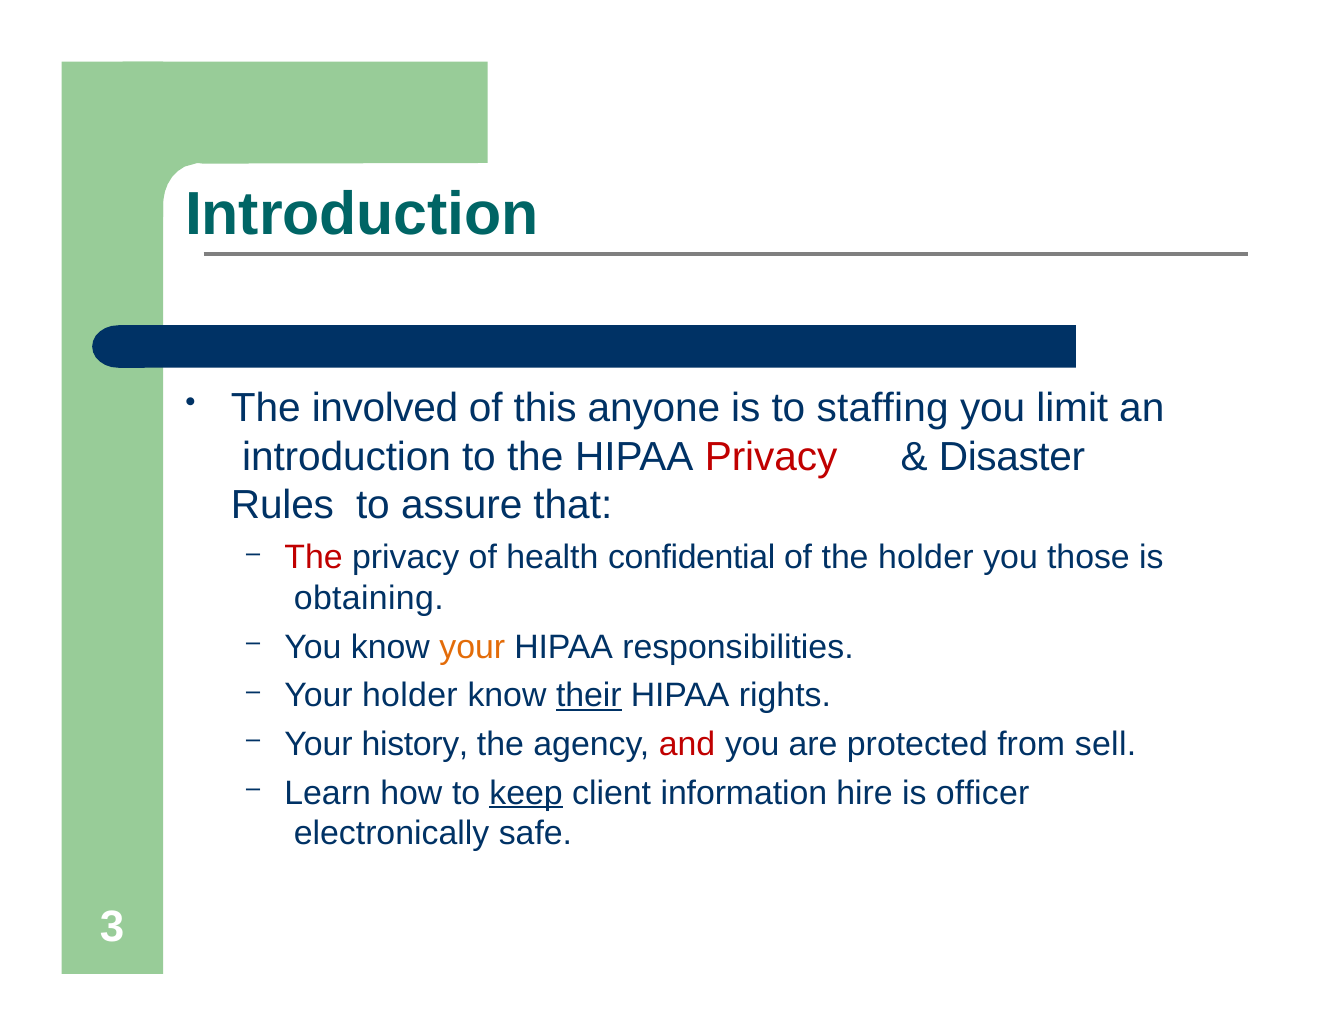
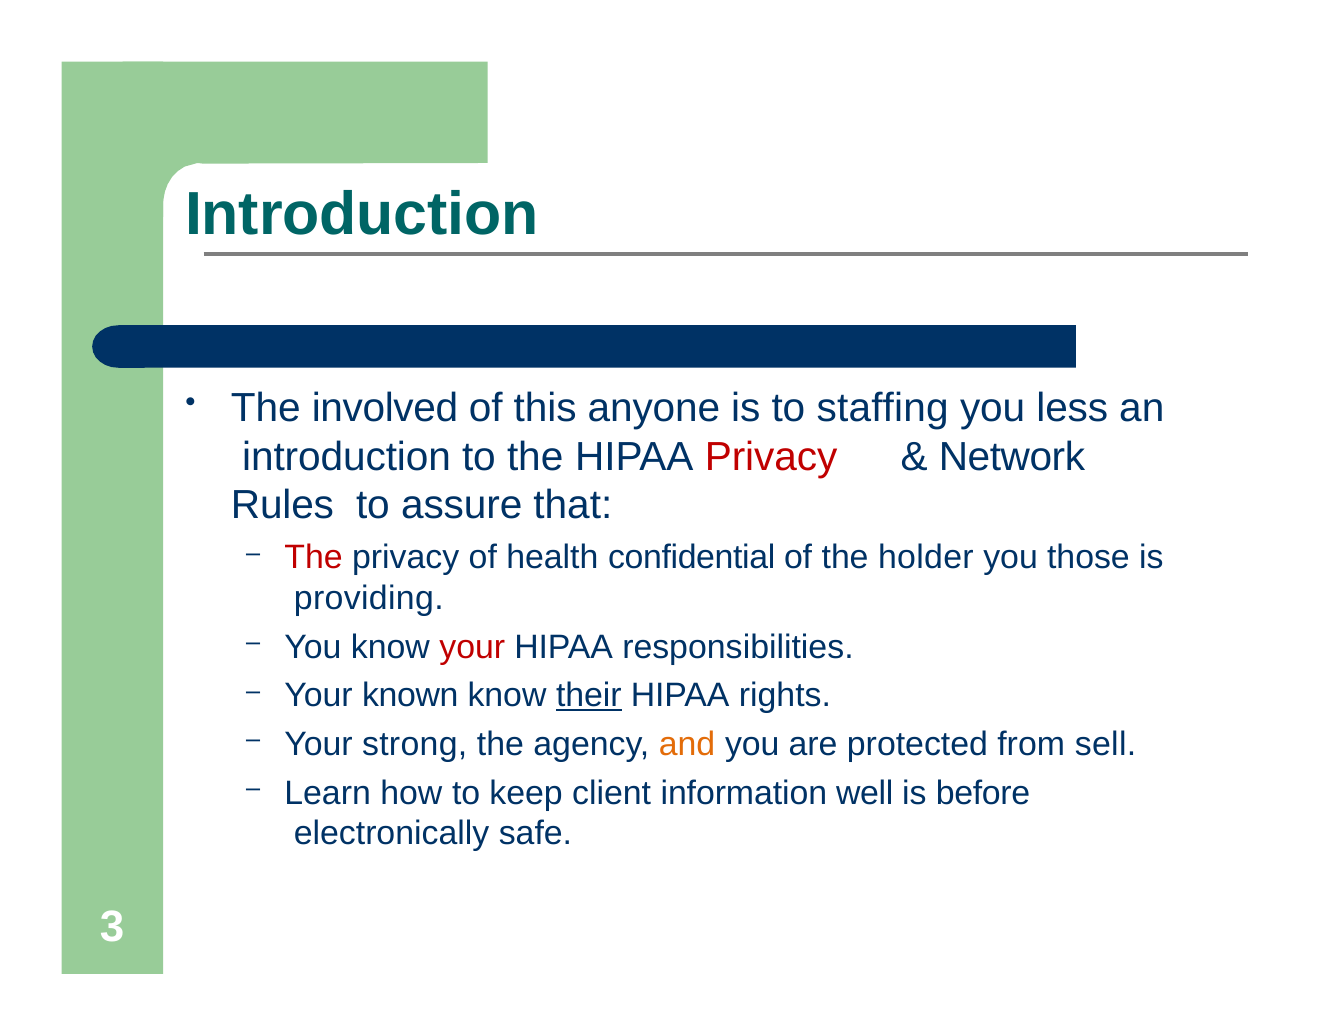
limit: limit -> less
Disaster: Disaster -> Network
obtaining: obtaining -> providing
your at (472, 647) colour: orange -> red
Your holder: holder -> known
history: history -> strong
and colour: red -> orange
keep underline: present -> none
hire: hire -> well
officer: officer -> before
